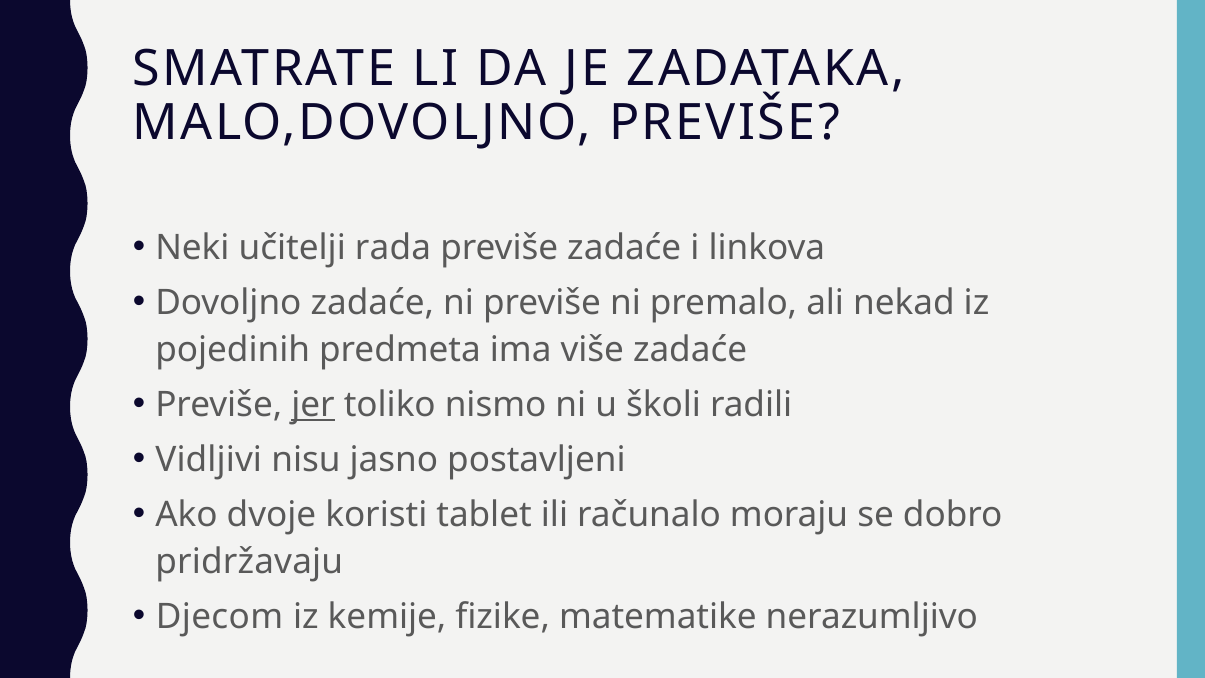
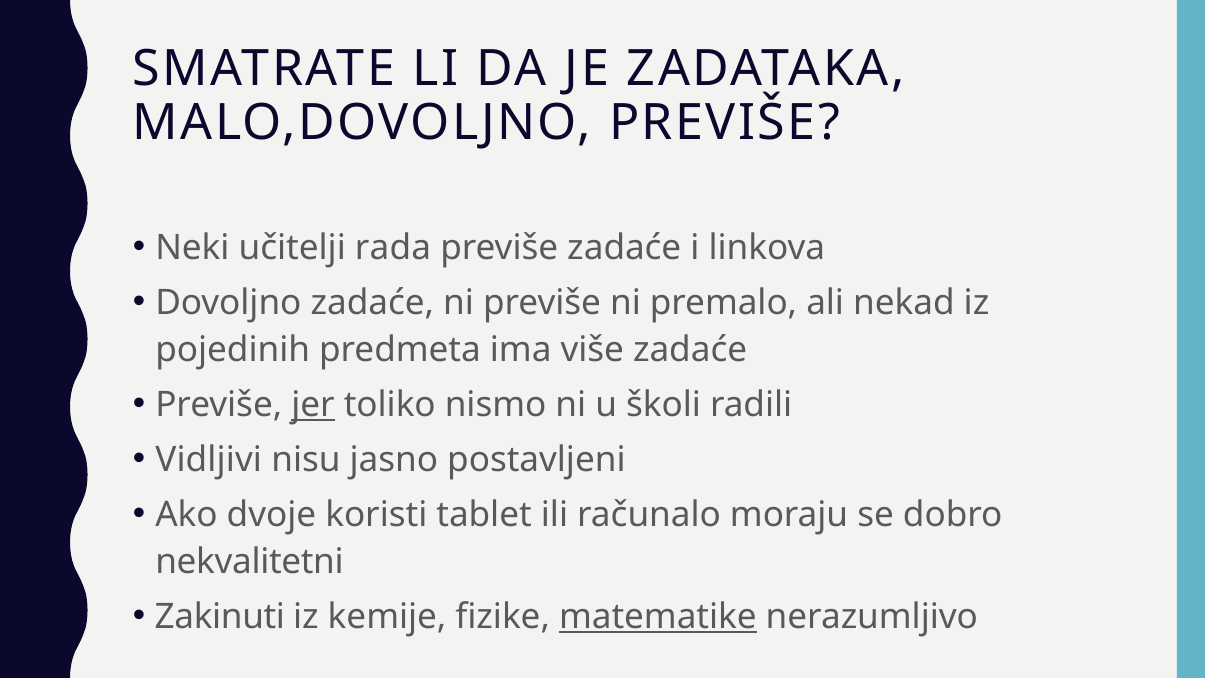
pridržavaju: pridržavaju -> nekvalitetni
Djecom: Djecom -> Zakinuti
matematike underline: none -> present
